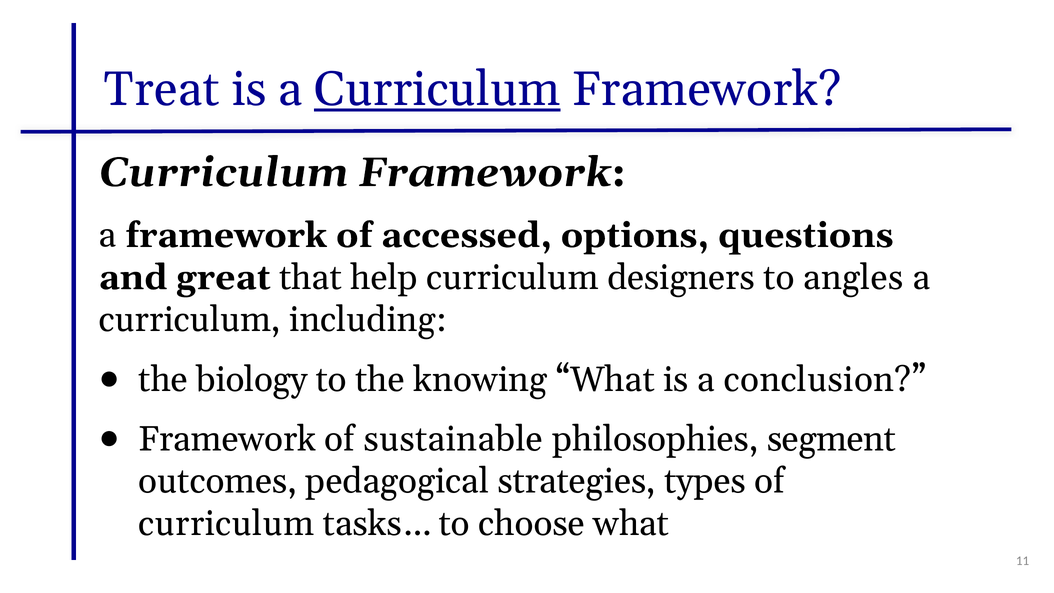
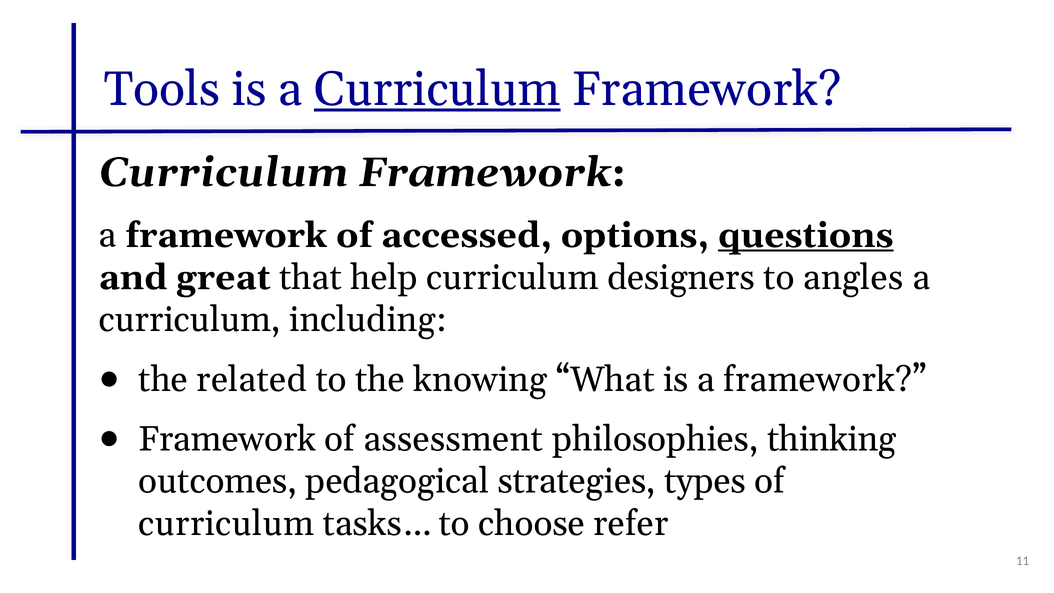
Treat: Treat -> Tools
questions underline: none -> present
biology: biology -> related
is a conclusion: conclusion -> framework
sustainable: sustainable -> assessment
segment: segment -> thinking
choose what: what -> refer
